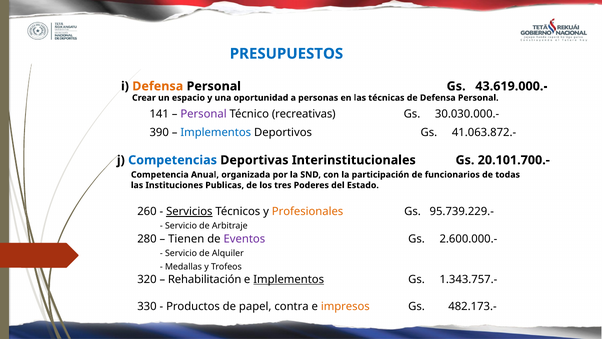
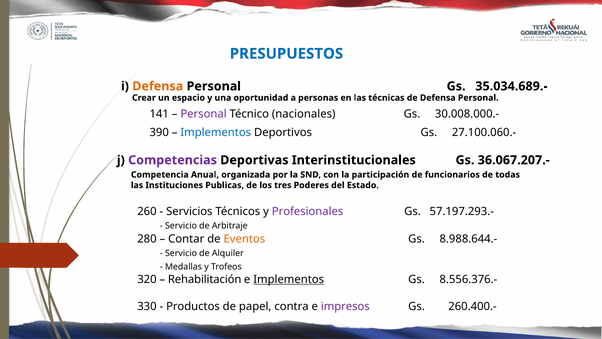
43.619.000.-: 43.619.000.- -> 35.034.689.-
recreativas: recreativas -> nacionales
30.030.000.-: 30.030.000.- -> 30.008.000.-
41.063.872.-: 41.063.872.- -> 27.100.060.-
Competencias colour: blue -> purple
20.101.700.-: 20.101.700.- -> 36.067.207.-
Servicios underline: present -> none
Profesionales colour: orange -> purple
95.739.229.-: 95.739.229.- -> 57.197.293.-
Tienen: Tienen -> Contar
Eventos colour: purple -> orange
2.600.000.-: 2.600.000.- -> 8.988.644.-
1.343.757.-: 1.343.757.- -> 8.556.376.-
impresos colour: orange -> purple
482.173.-: 482.173.- -> 260.400.-
